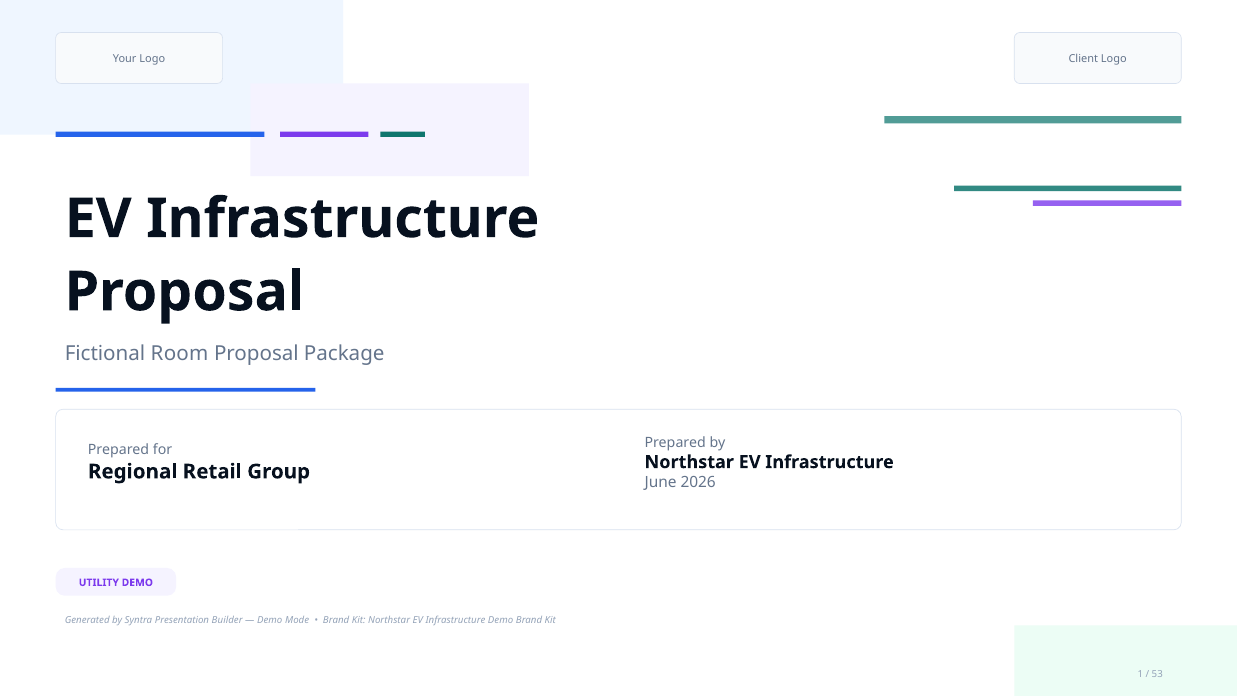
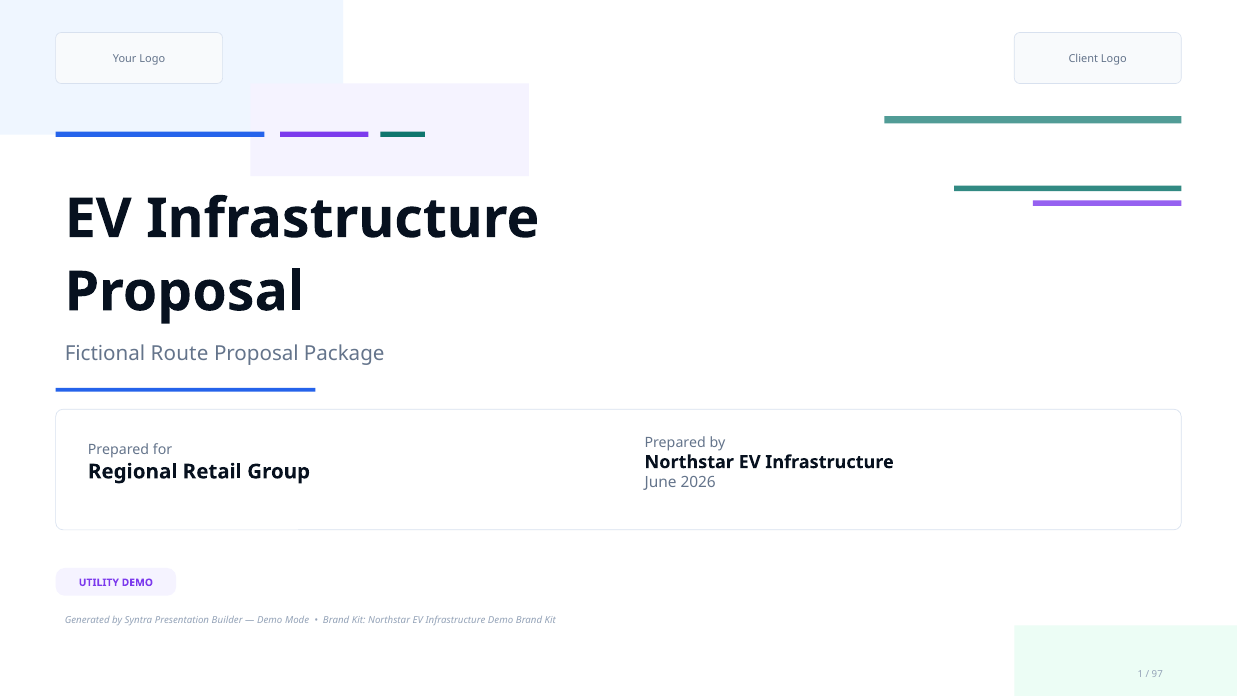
Room: Room -> Route
53: 53 -> 97
